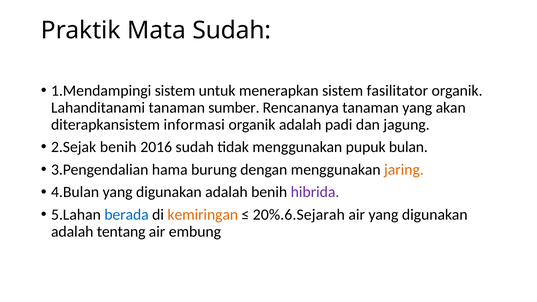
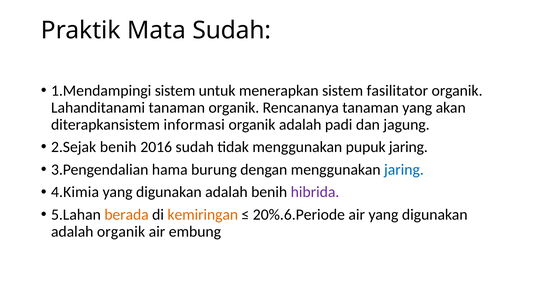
tanaman sumber: sumber -> organik
pupuk bulan: bulan -> jaring
jaring at (404, 170) colour: orange -> blue
4.Bulan: 4.Bulan -> 4.Kimia
berada colour: blue -> orange
20%.6.Sejarah: 20%.6.Sejarah -> 20%.6.Periode
adalah tentang: tentang -> organik
